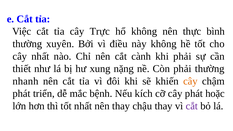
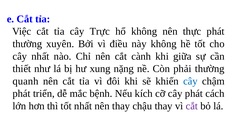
thực bình: bình -> phát
khi phải: phải -> giữa
nhanh: nhanh -> quanh
cây at (190, 81) colour: orange -> blue
hoặc: hoặc -> cách
